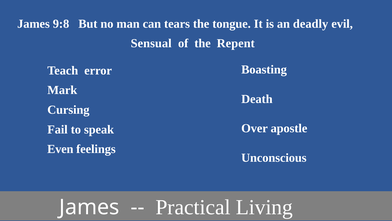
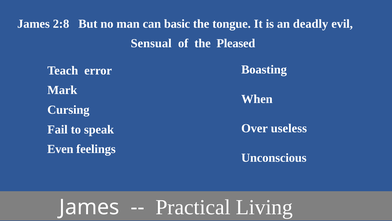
9:8: 9:8 -> 2:8
tears: tears -> basic
Repent: Repent -> Pleased
Death: Death -> When
apostle: apostle -> useless
